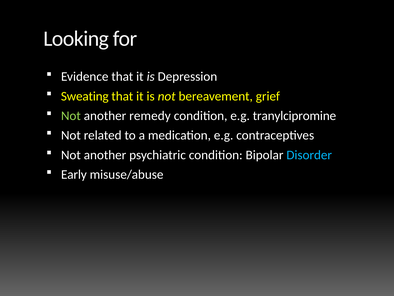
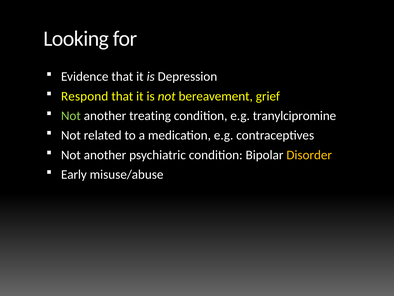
Sweating: Sweating -> Respond
remedy: remedy -> treating
Disorder colour: light blue -> yellow
